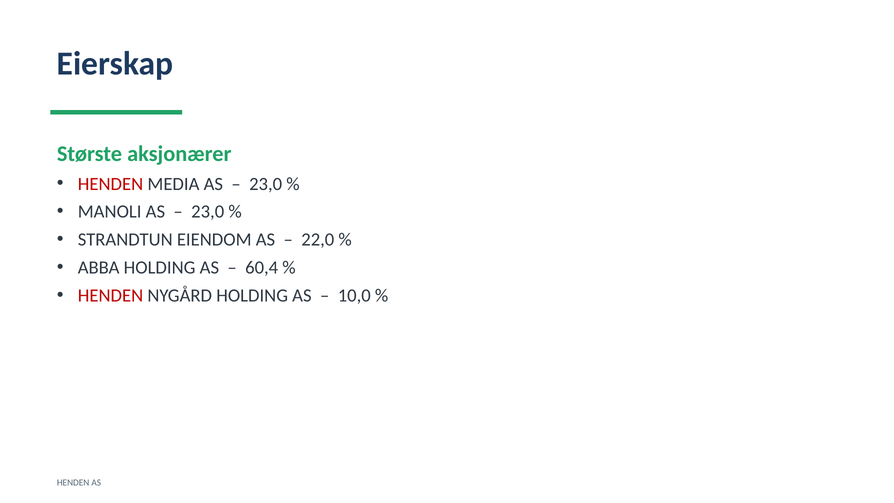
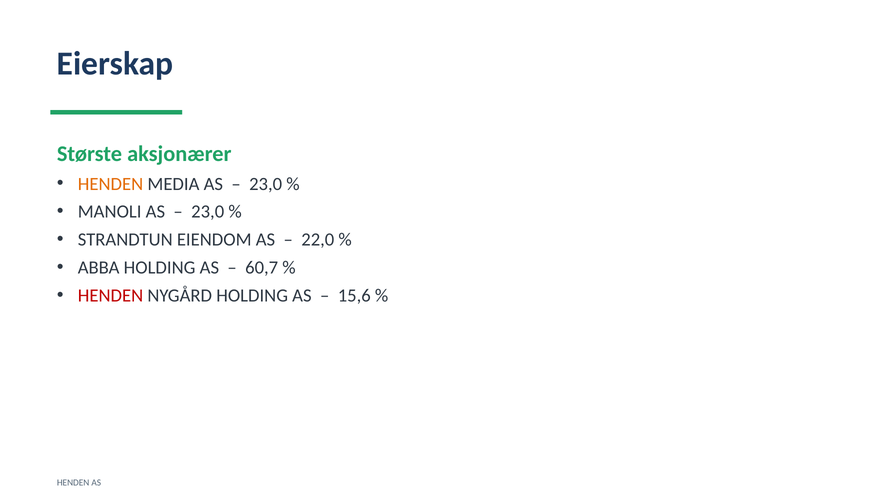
HENDEN at (110, 184) colour: red -> orange
60,4: 60,4 -> 60,7
10,0: 10,0 -> 15,6
